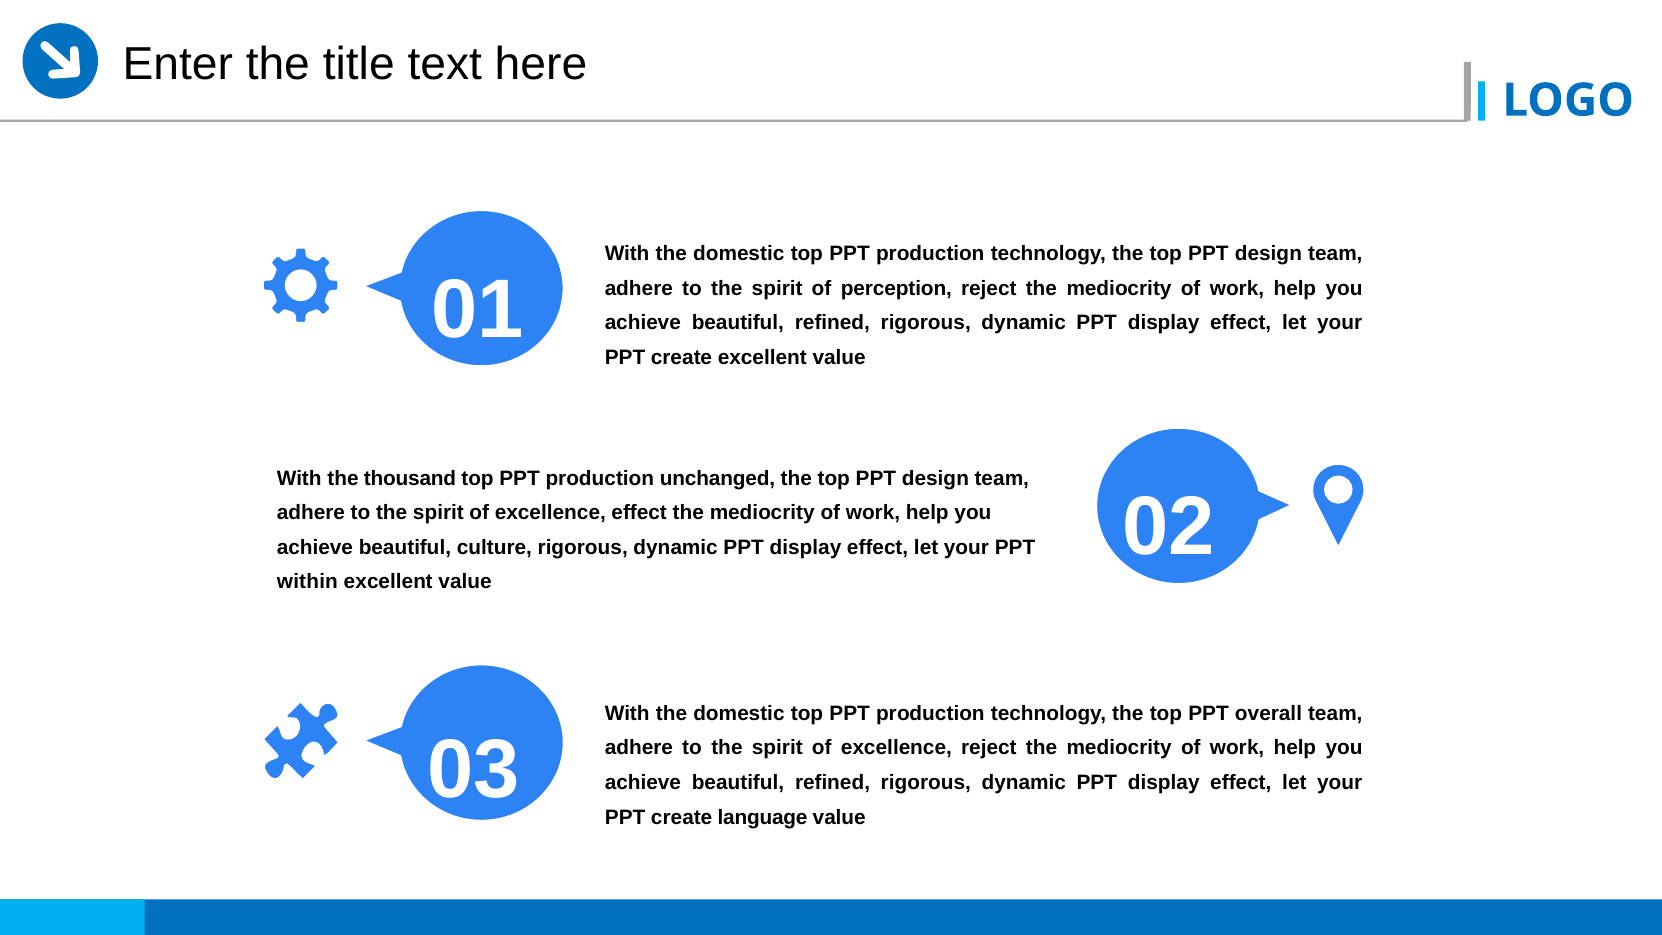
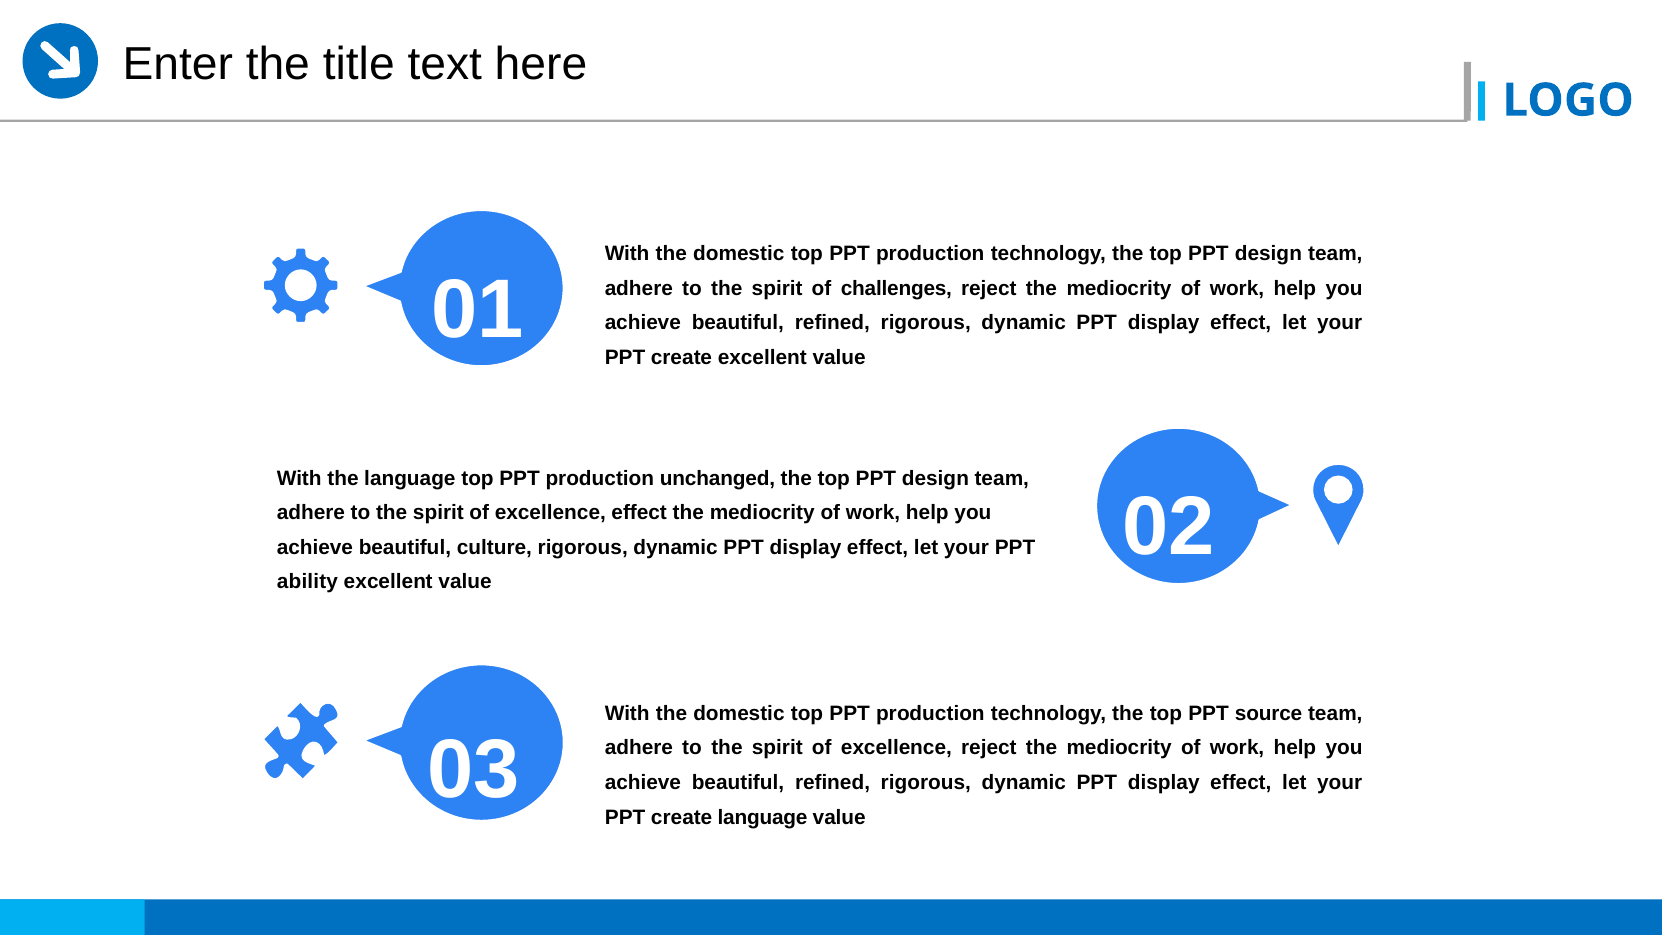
perception: perception -> challenges
the thousand: thousand -> language
within: within -> ability
overall: overall -> source
